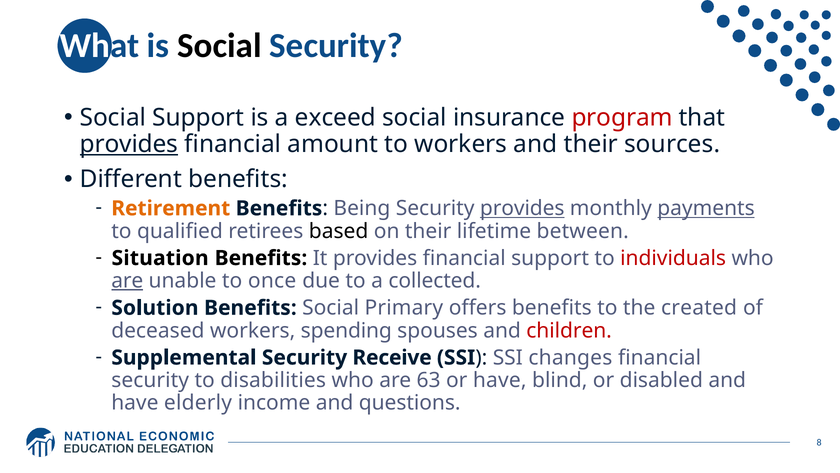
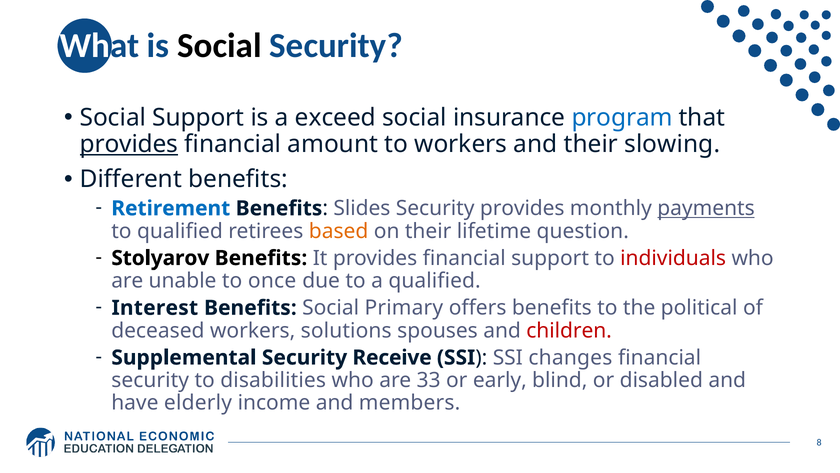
program colour: red -> blue
sources: sources -> slowing
Retirement colour: orange -> blue
Being: Being -> Slides
provides at (522, 208) underline: present -> none
based colour: black -> orange
between: between -> question
Situation: Situation -> Stolyarov
are at (127, 281) underline: present -> none
a collected: collected -> qualified
Solution: Solution -> Interest
created: created -> political
spending: spending -> solutions
63: 63 -> 33
or have: have -> early
questions: questions -> members
